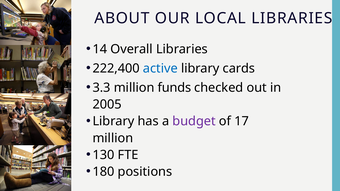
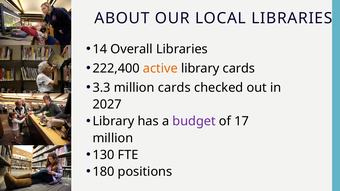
active colour: blue -> orange
million funds: funds -> cards
2005: 2005 -> 2027
